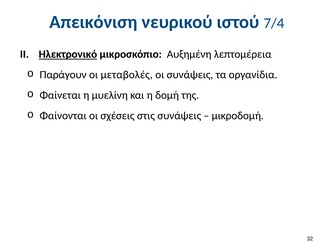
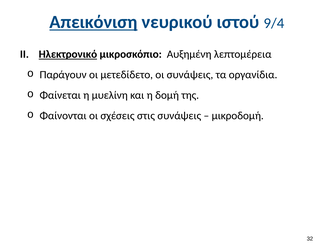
Απεικόνιση underline: none -> present
7/4: 7/4 -> 9/4
μεταβολές: μεταβολές -> μετεδίδετο
